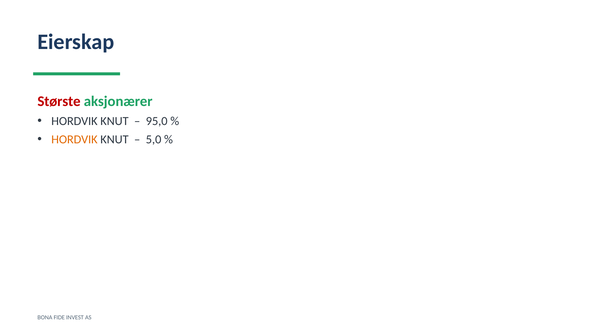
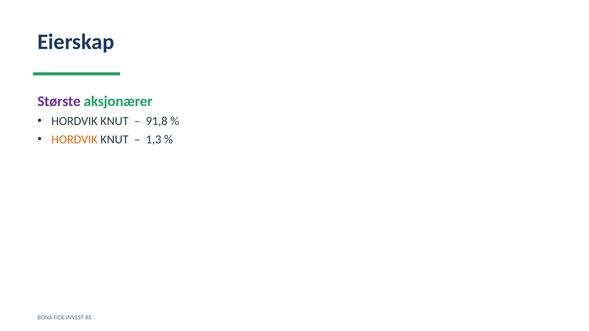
Største colour: red -> purple
95,0: 95,0 -> 91,8
5,0: 5,0 -> 1,3
